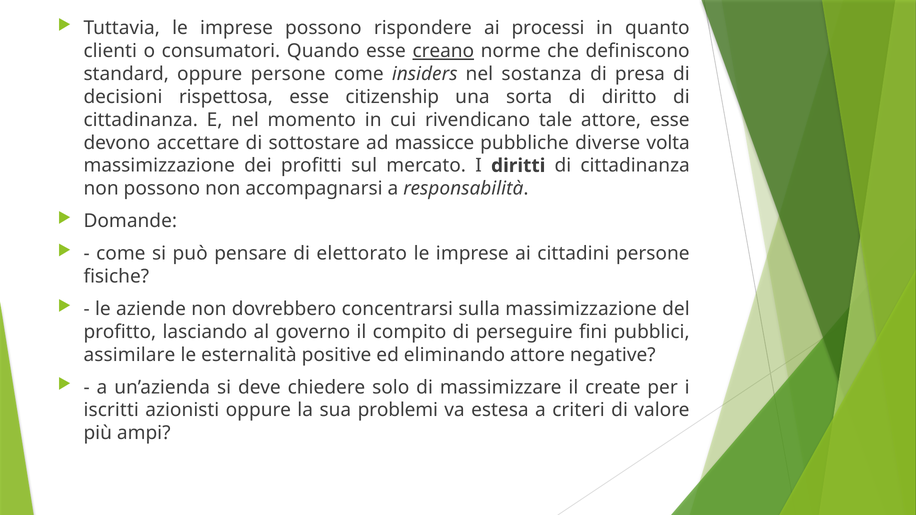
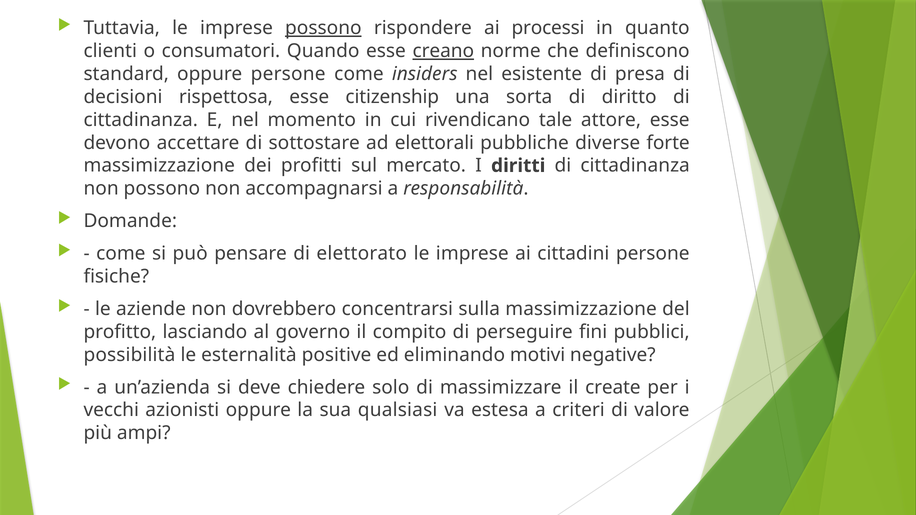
possono at (323, 28) underline: none -> present
sostanza: sostanza -> esistente
massicce: massicce -> elettorali
volta: volta -> forte
assimilare: assimilare -> possibilità
eliminando attore: attore -> motivi
iscritti: iscritti -> vecchi
problemi: problemi -> qualsiasi
